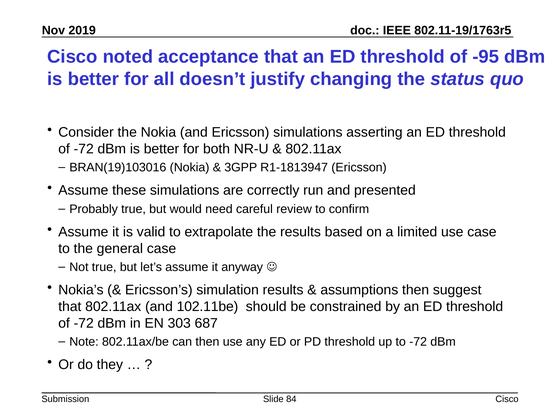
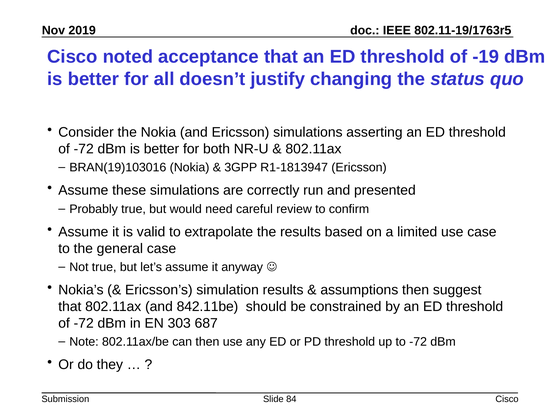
-95: -95 -> -19
102.11be: 102.11be -> 842.11be
